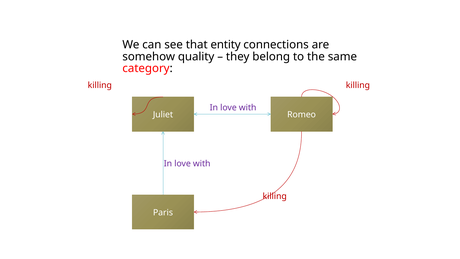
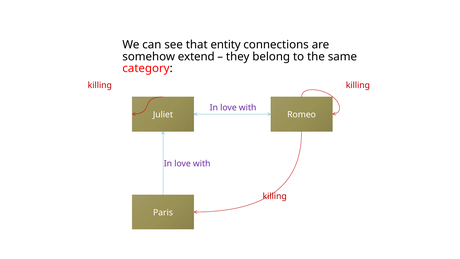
quality: quality -> extend
